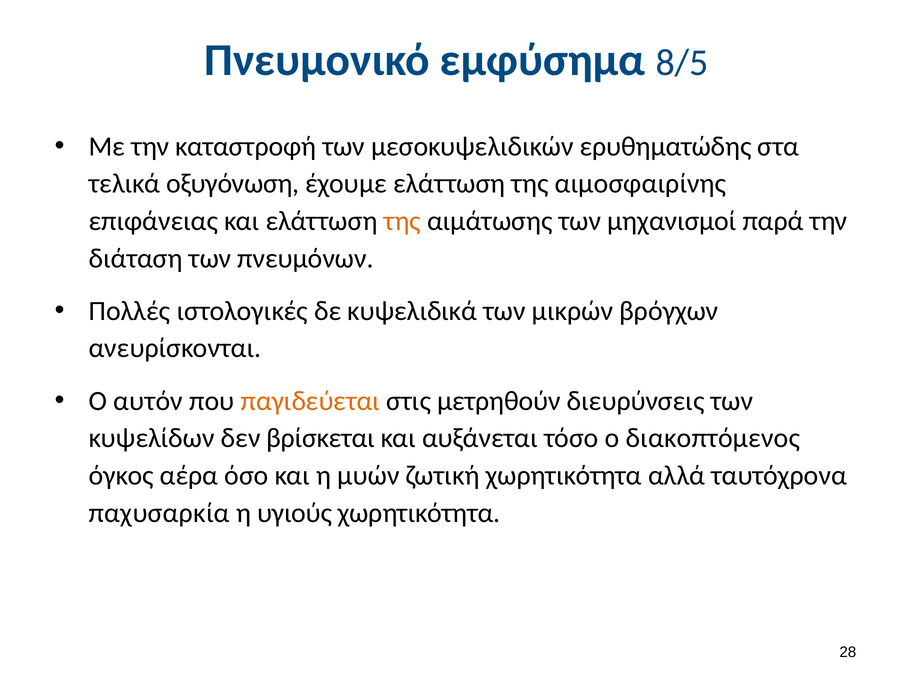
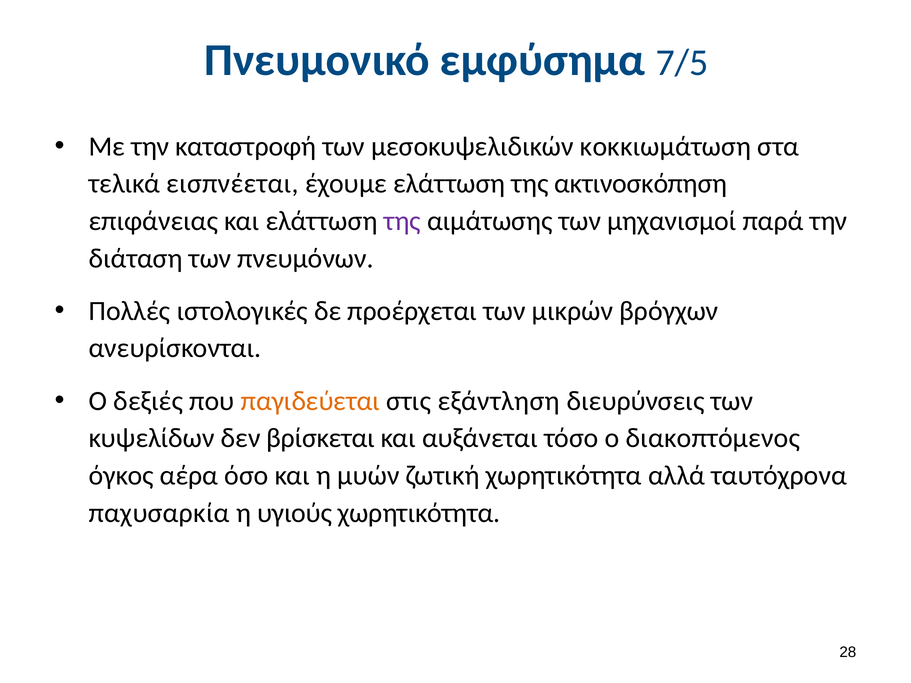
8/5: 8/5 -> 7/5
ερυθηματώδης: ερυθηματώδης -> κοκκιωμάτωση
οξυγόνωση: οξυγόνωση -> εισπνέεται
αιμοσφαιρίνης: αιμοσφαιρίνης -> ακτινοσκόπηση
της at (402, 221) colour: orange -> purple
κυψελιδικά: κυψελιδικά -> προέρχεται
αυτόν: αυτόν -> δεξιές
μετρηθούν: μετρηθούν -> εξάντληση
